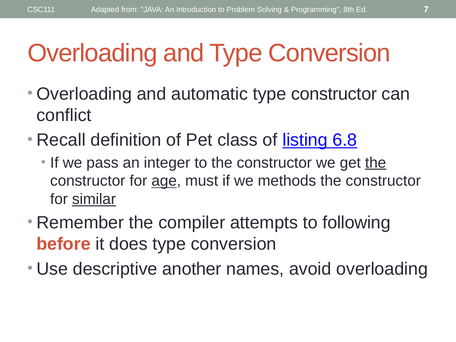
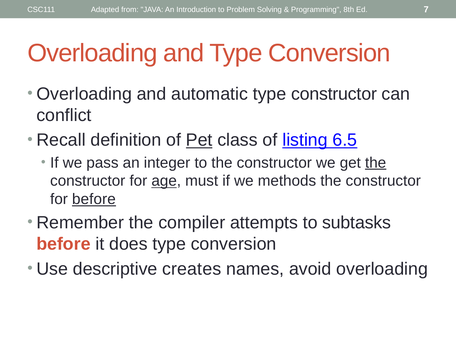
Pet underline: none -> present
6.8: 6.8 -> 6.5
for similar: similar -> before
following: following -> subtasks
another: another -> creates
